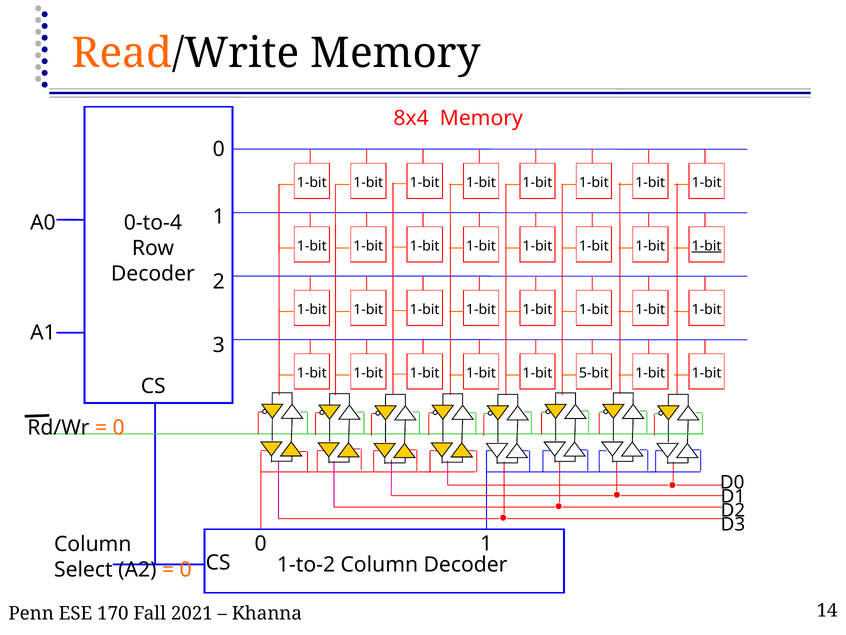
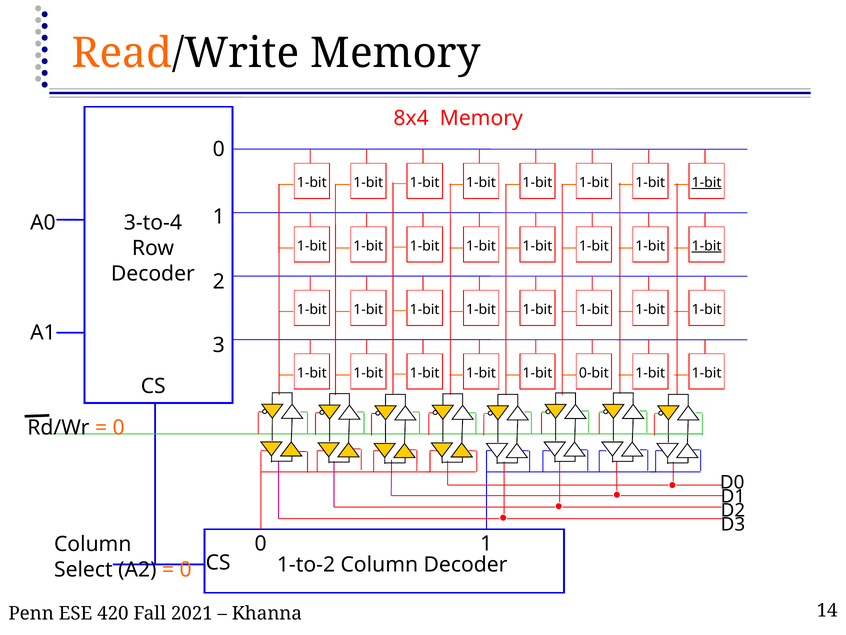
1-bit at (707, 182) underline: none -> present
0-to-4: 0-to-4 -> 3-to-4
5-bit: 5-bit -> 0-bit
170: 170 -> 420
